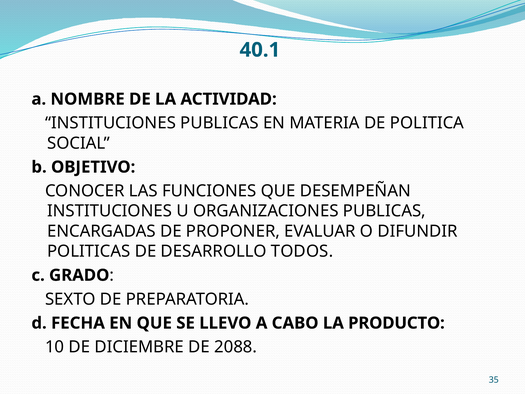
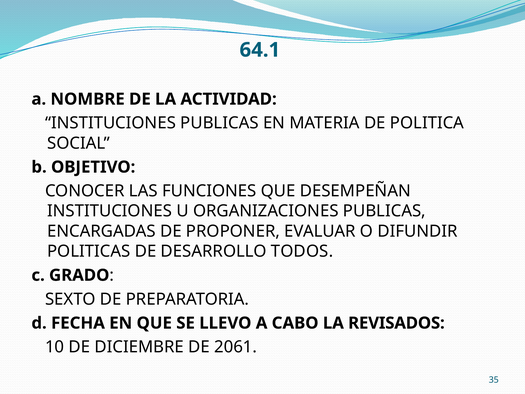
40.1: 40.1 -> 64.1
PRODUCTO: PRODUCTO -> REVISADOS
2088: 2088 -> 2061
